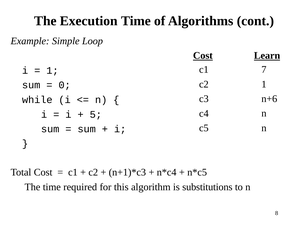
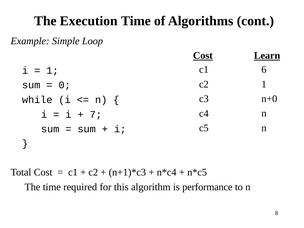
7: 7 -> 6
n+6: n+6 -> n+0
5: 5 -> 7
substitutions: substitutions -> performance
